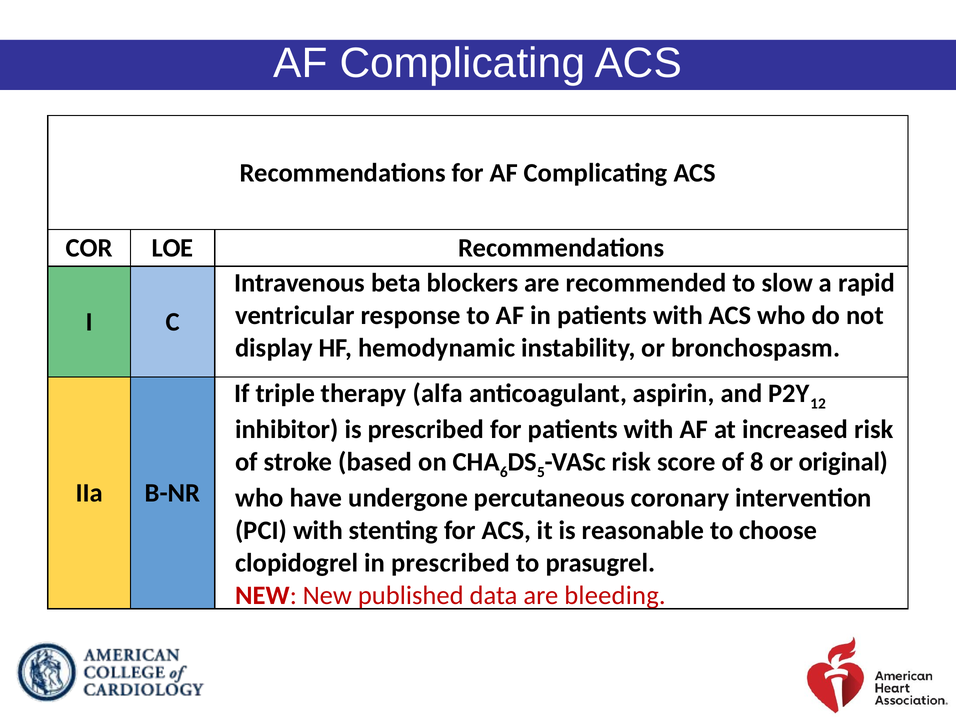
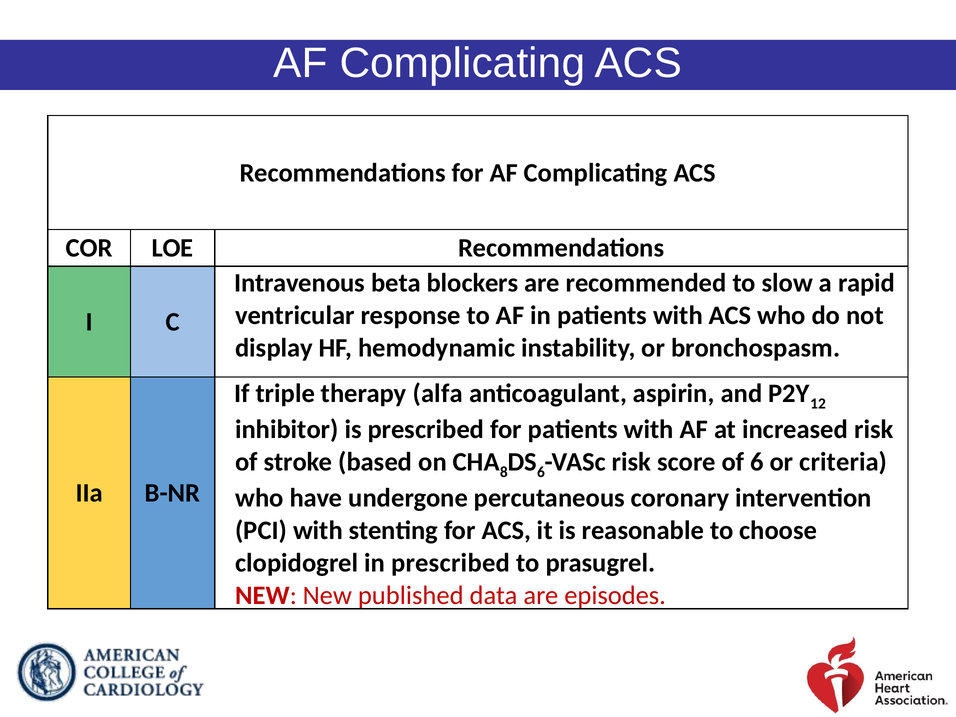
6: 6 -> 8
5 at (541, 472): 5 -> 6
of 8: 8 -> 6
original: original -> criteria
bleeding: bleeding -> episodes
